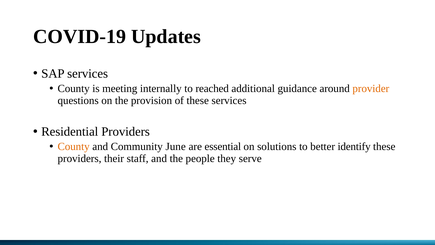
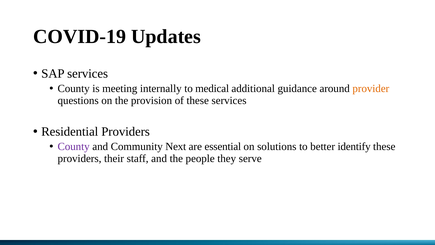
reached: reached -> medical
County at (74, 147) colour: orange -> purple
June: June -> Next
